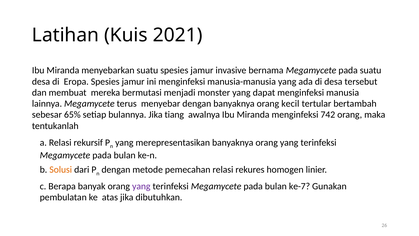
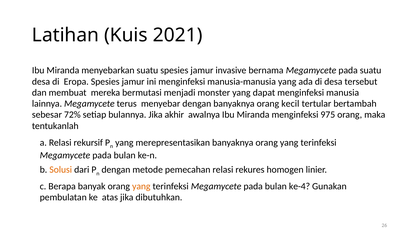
65%: 65% -> 72%
tiang: tiang -> akhir
742: 742 -> 975
yang at (141, 186) colour: purple -> orange
ke-7: ke-7 -> ke-4
